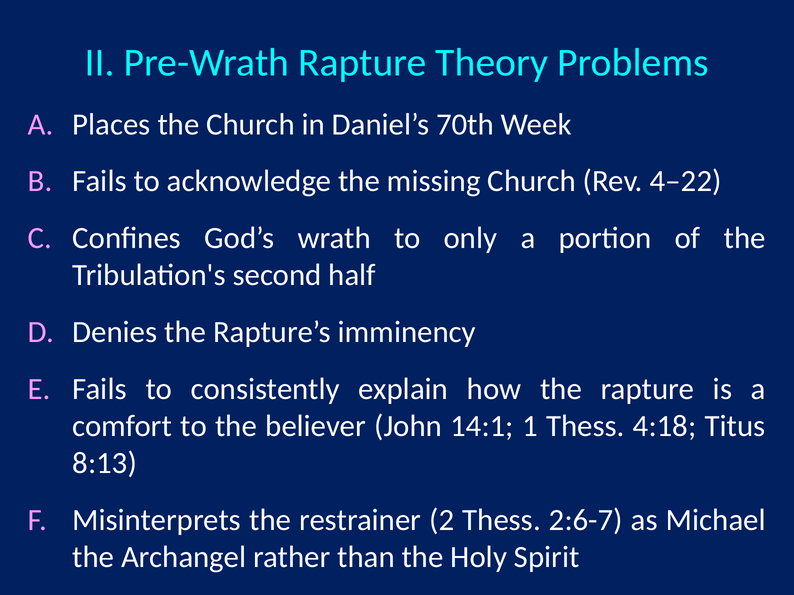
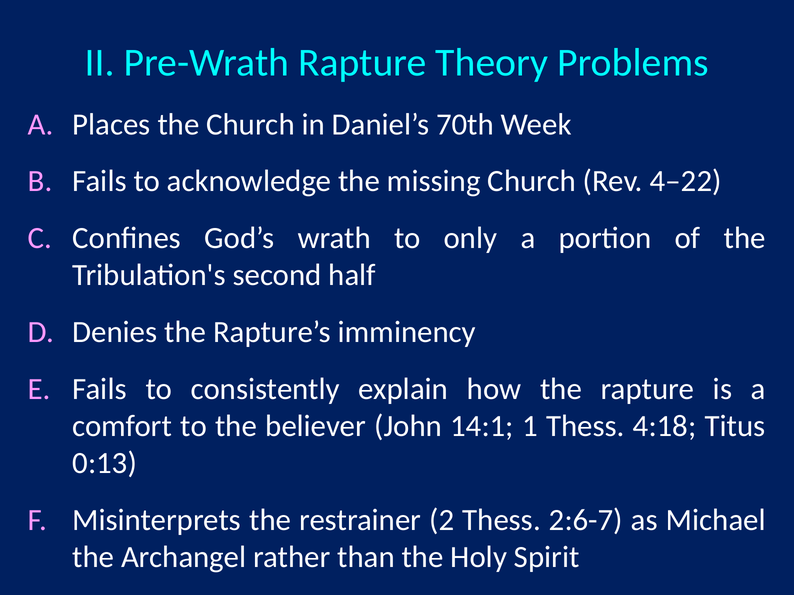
8:13: 8:13 -> 0:13
